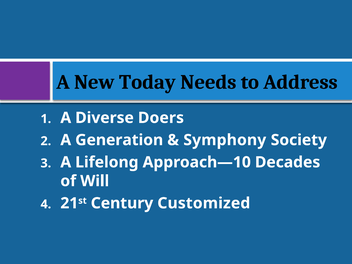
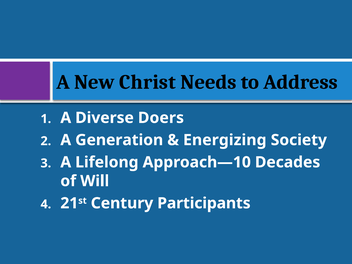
Today: Today -> Christ
Symphony: Symphony -> Energizing
Customized: Customized -> Participants
